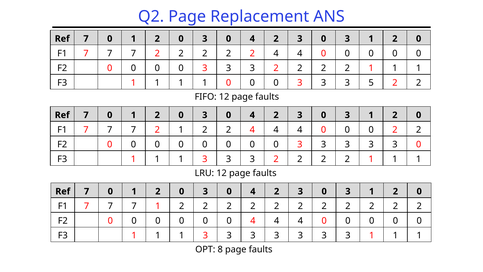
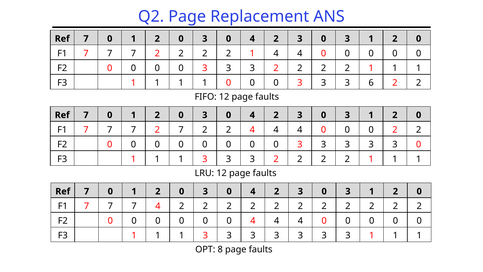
2 at (252, 53): 2 -> 1
5: 5 -> 6
7 2 1: 1 -> 7
7 1: 1 -> 4
